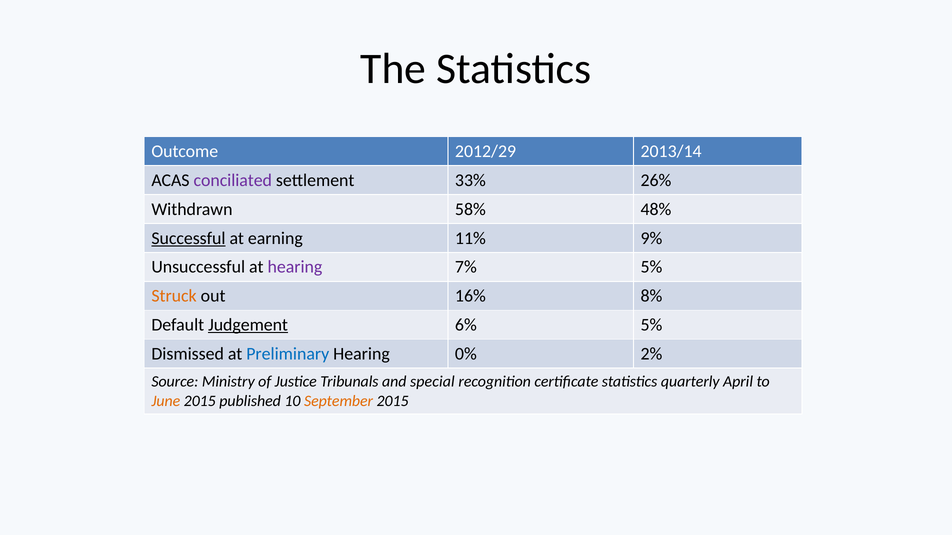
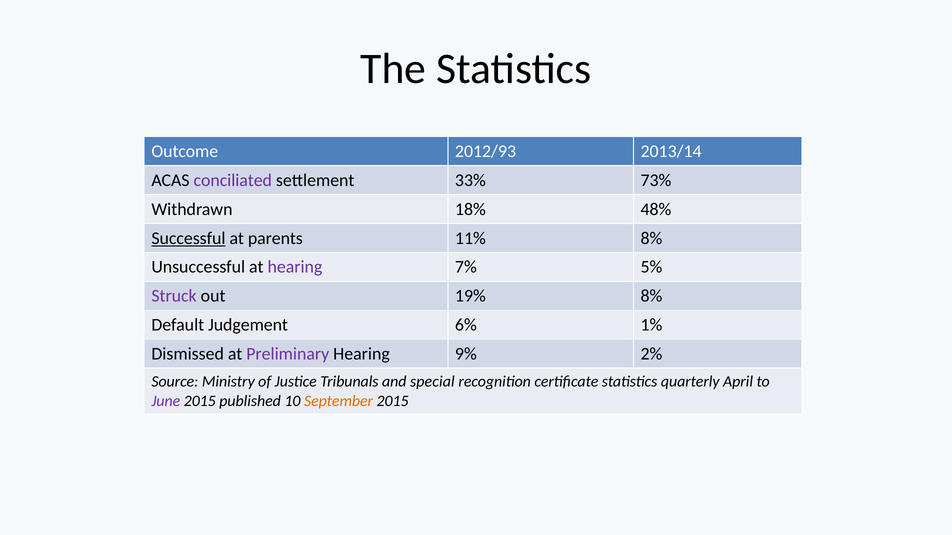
2012/29: 2012/29 -> 2012/93
26%: 26% -> 73%
58%: 58% -> 18%
earning: earning -> parents
11% 9%: 9% -> 8%
Struck colour: orange -> purple
16%: 16% -> 19%
Judgement underline: present -> none
6% 5%: 5% -> 1%
Preliminary colour: blue -> purple
0%: 0% -> 9%
June colour: orange -> purple
